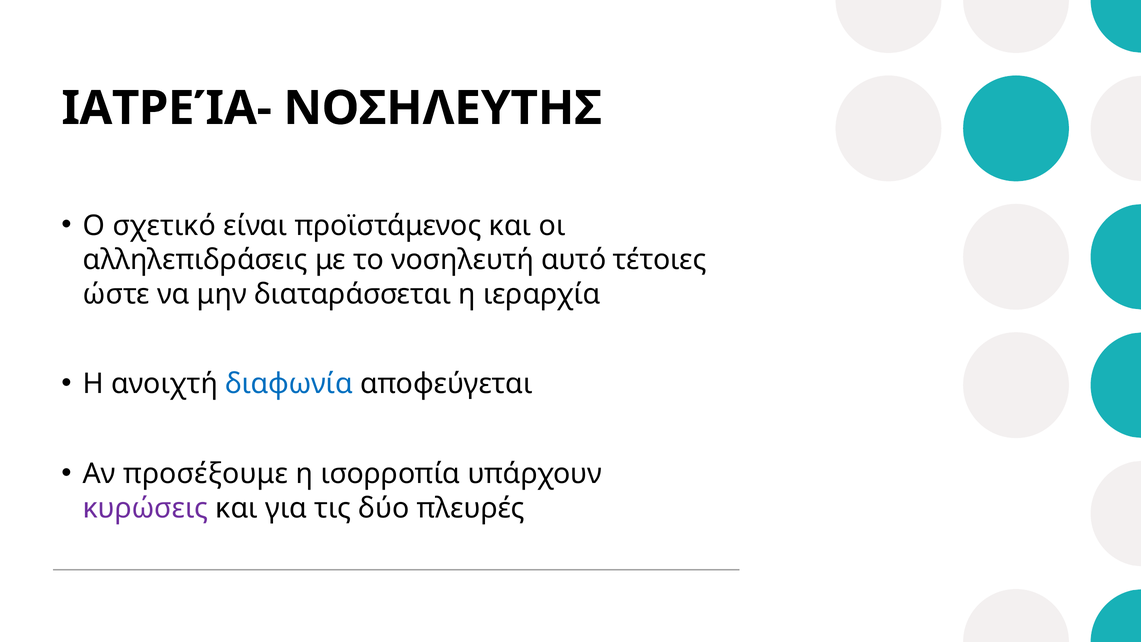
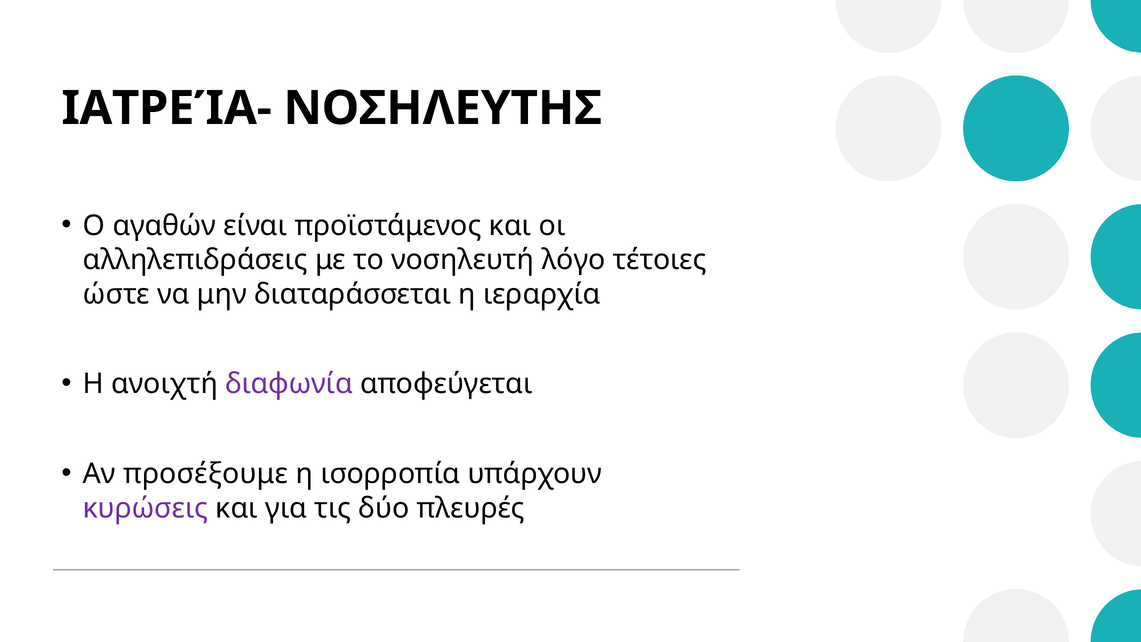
σχετικό: σχετικό -> αγαθών
αυτό: αυτό -> λόγο
διαφωνία colour: blue -> purple
